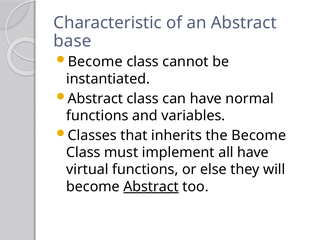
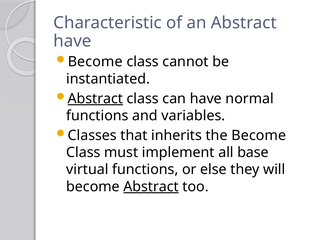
base at (72, 41): base -> have
Abstract at (95, 99) underline: none -> present
all have: have -> base
